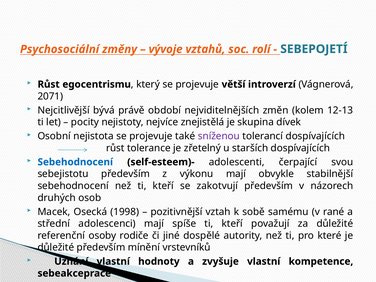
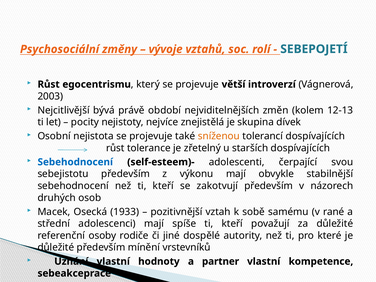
2071: 2071 -> 2003
sníženou colour: purple -> orange
1998: 1998 -> 1933
zvyšuje: zvyšuje -> partner
